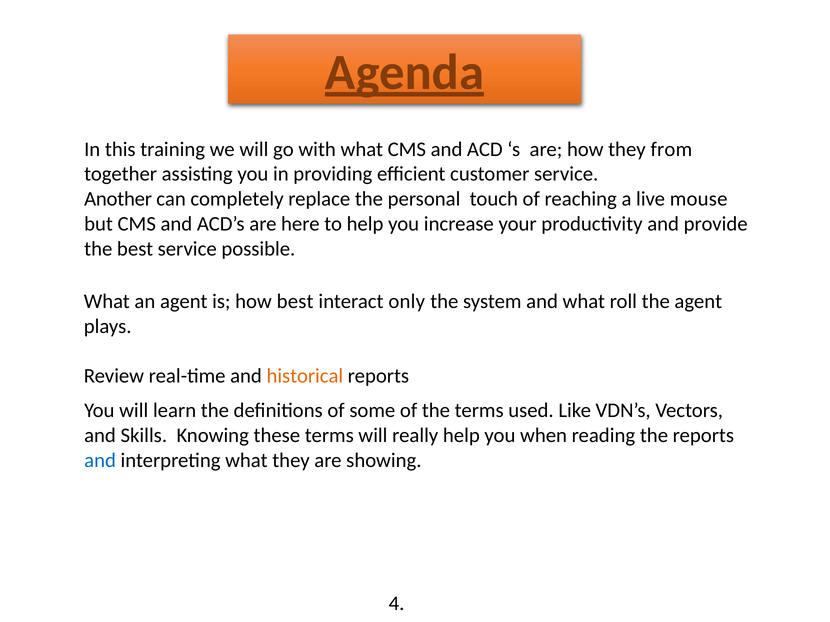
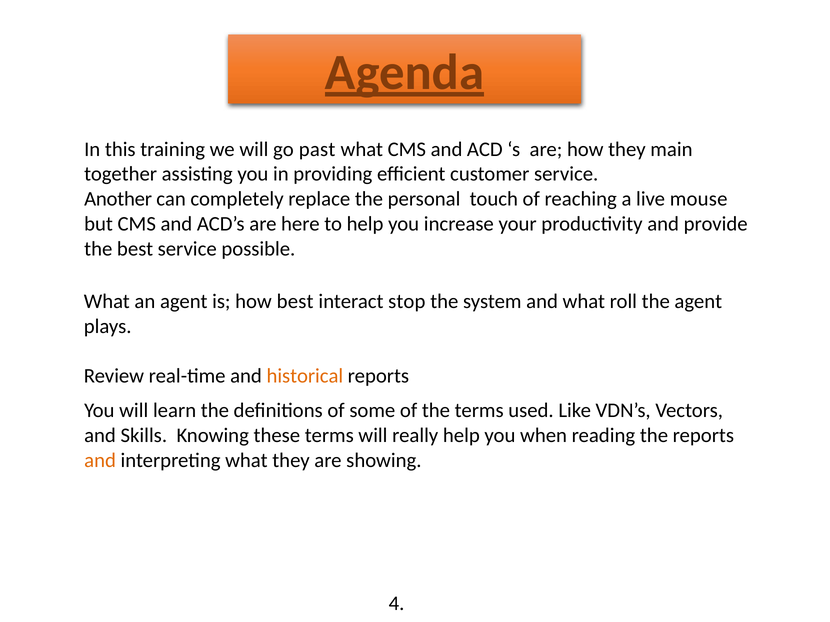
with: with -> past
from: from -> main
only: only -> stop
and at (100, 461) colour: blue -> orange
